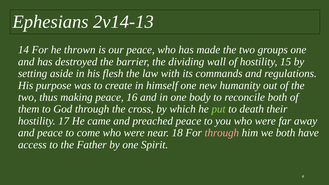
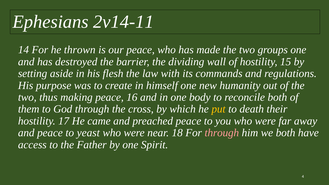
2v14-13: 2v14-13 -> 2v14-11
put colour: light green -> yellow
come: come -> yeast
